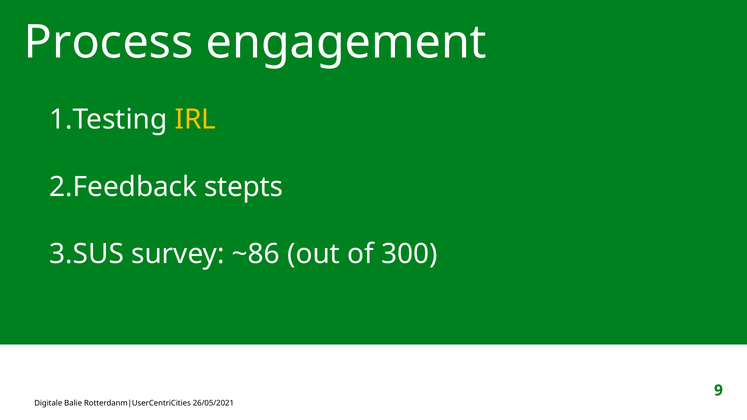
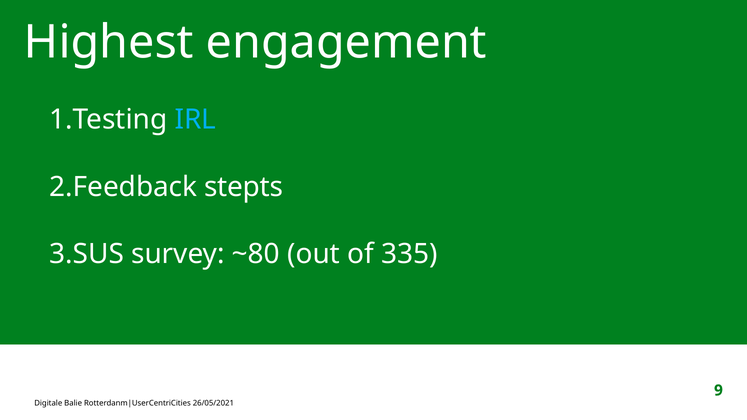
Process: Process -> Highest
IRL colour: yellow -> light blue
~86: ~86 -> ~80
300: 300 -> 335
